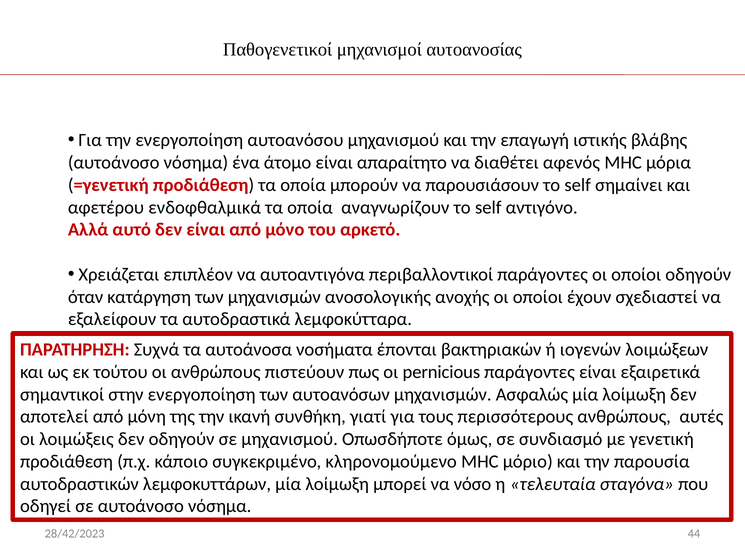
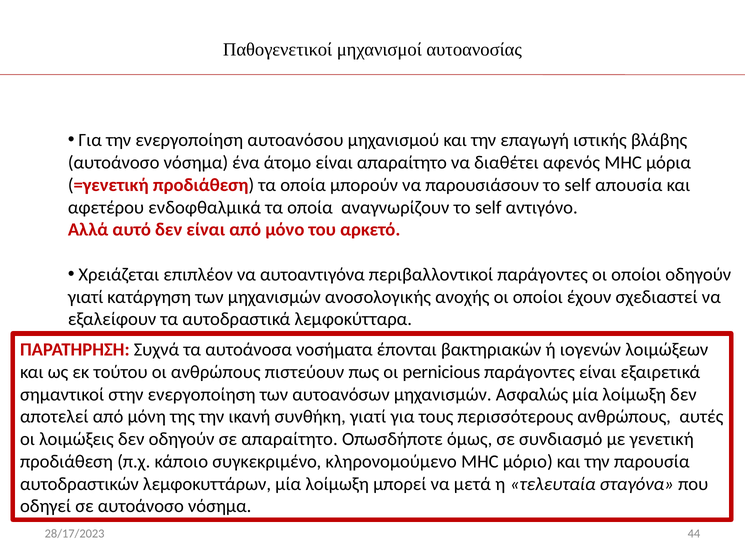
σημαίνει: σημαίνει -> απουσία
όταν at (86, 297): όταν -> γιατί
σε μηχανισμού: μηχανισμού -> απαραίτητο
νόσο: νόσο -> μετά
28/42/2023: 28/42/2023 -> 28/17/2023
